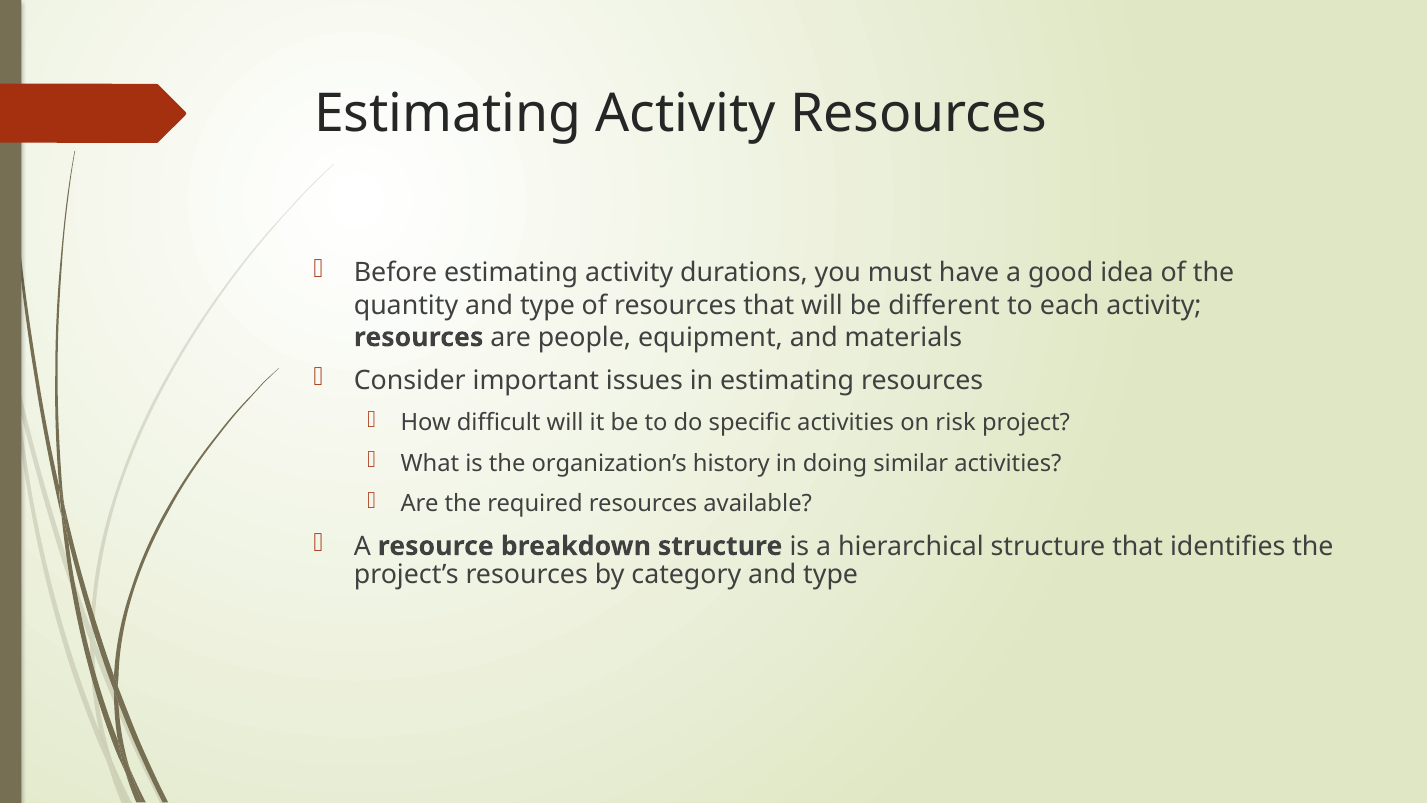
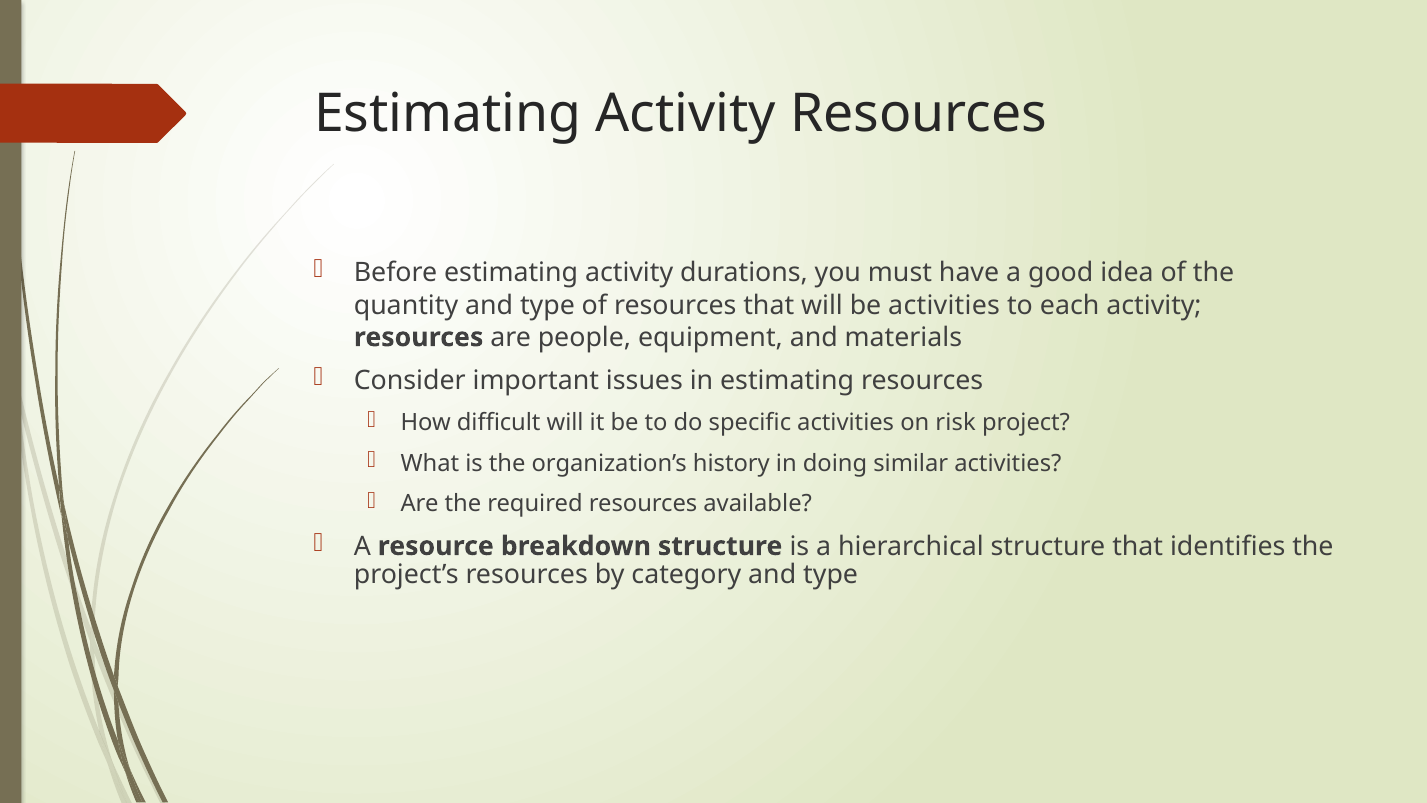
be different: different -> activities
